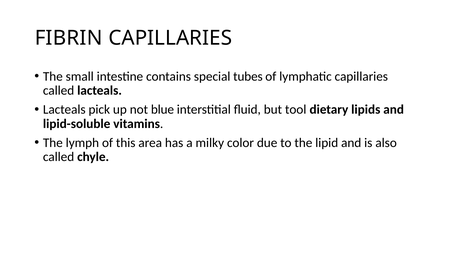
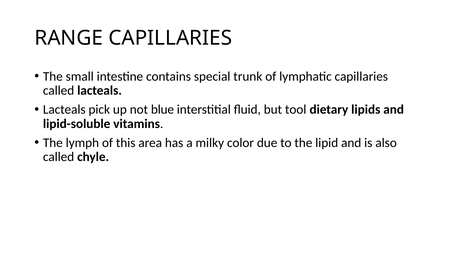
FIBRIN: FIBRIN -> RANGE
tubes: tubes -> trunk
